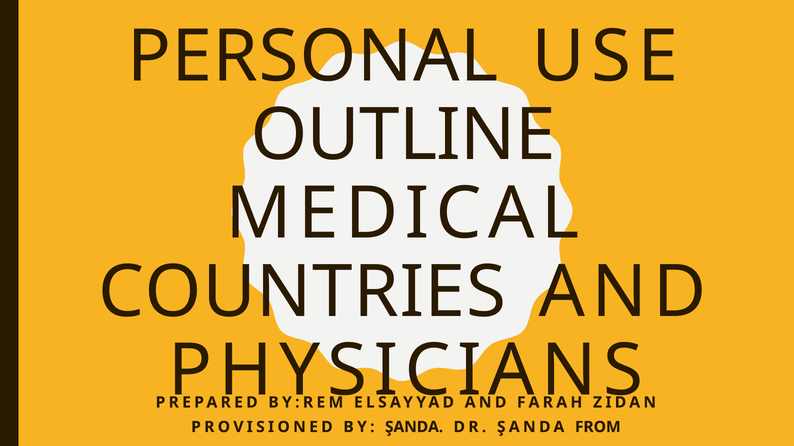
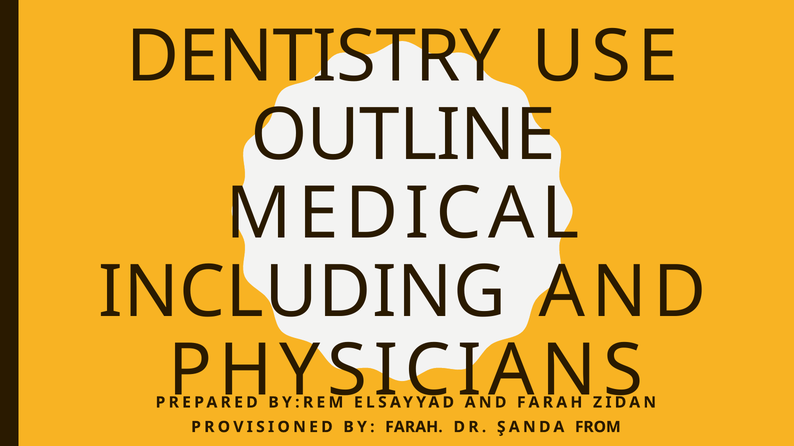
PERSONAL: PERSONAL -> DENTISTRY
COUNTRIES: COUNTRIES -> INCLUDING
BY ŞANDA: ŞANDA -> FARAH
